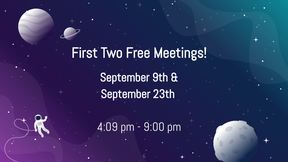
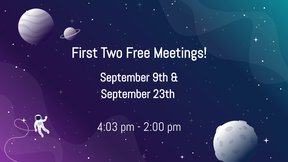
4:09: 4:09 -> 4:03
9:00: 9:00 -> 2:00
